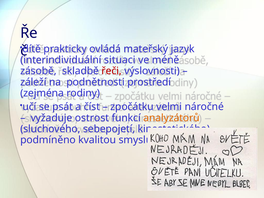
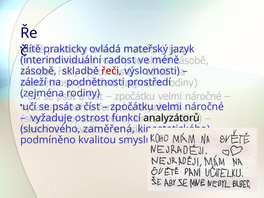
situaci: situaci -> radost
analyzátorů colour: orange -> black
sebepojetí: sebepojetí -> zaměřená
